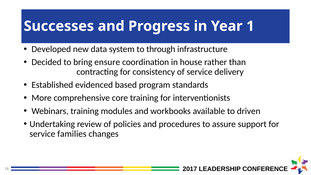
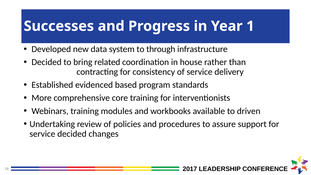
ensure: ensure -> related
service families: families -> decided
